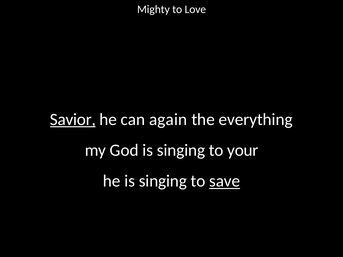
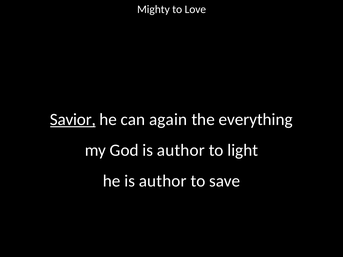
God is singing: singing -> author
your: your -> light
he is singing: singing -> author
save underline: present -> none
